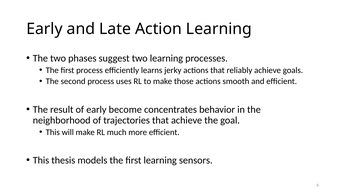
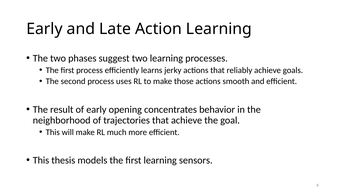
become: become -> opening
